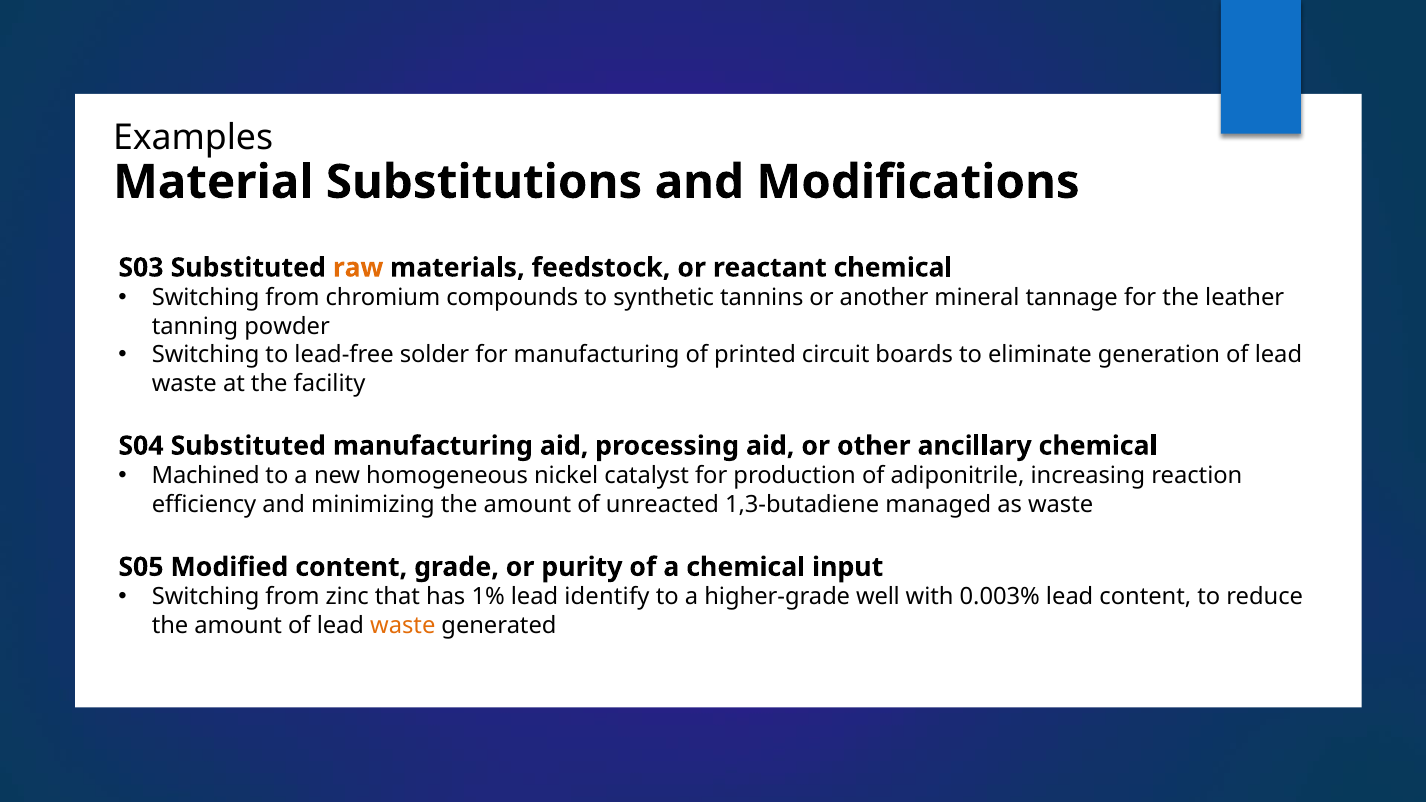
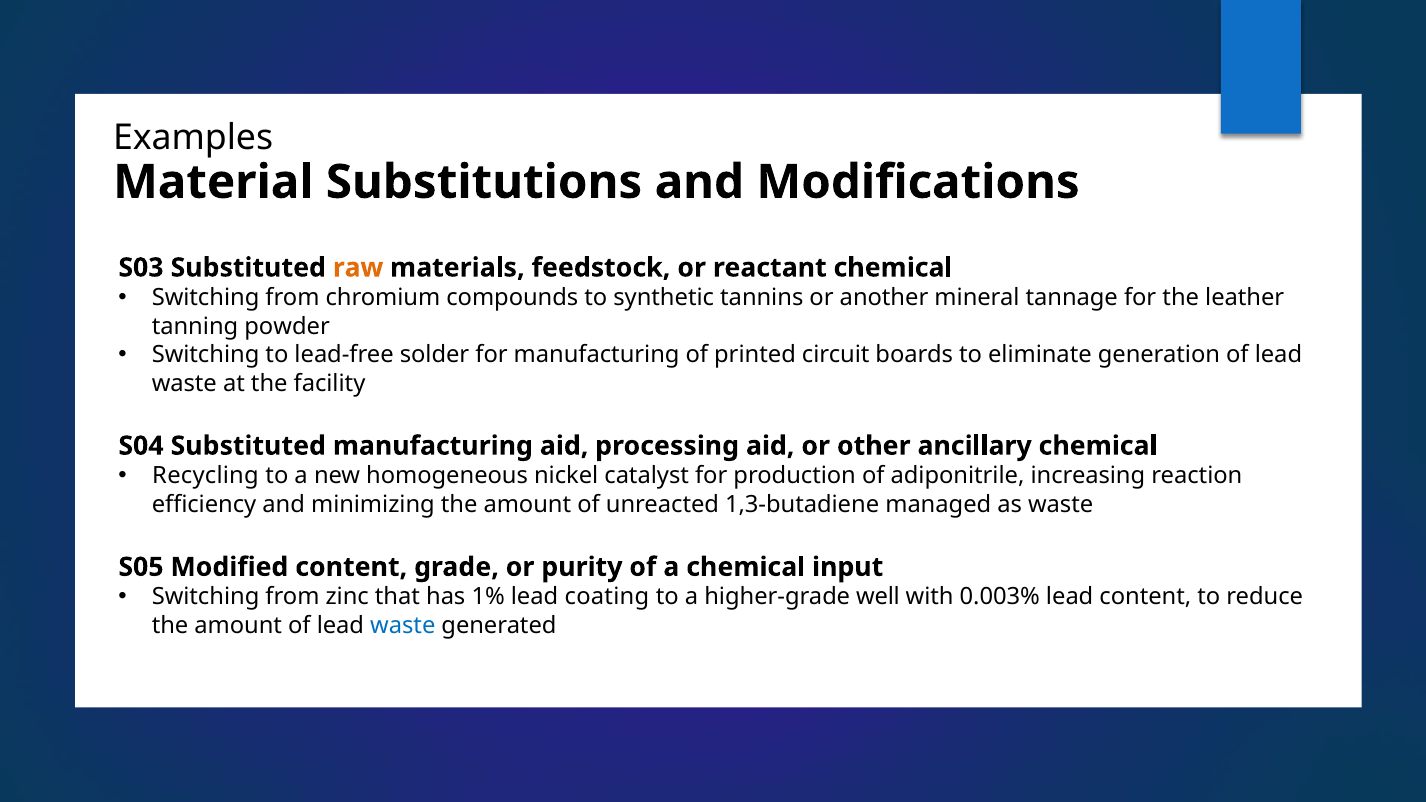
Machined: Machined -> Recycling
identify: identify -> coating
waste at (403, 626) colour: orange -> blue
